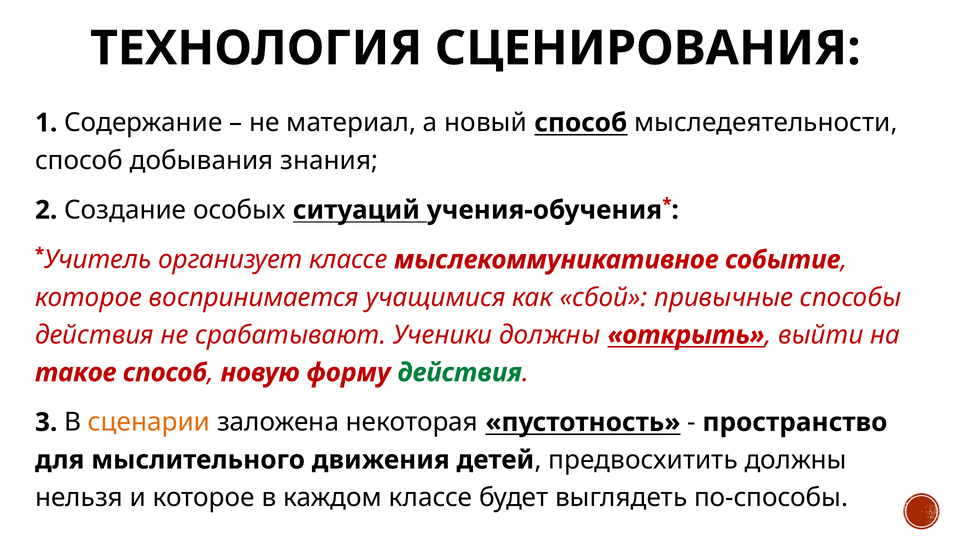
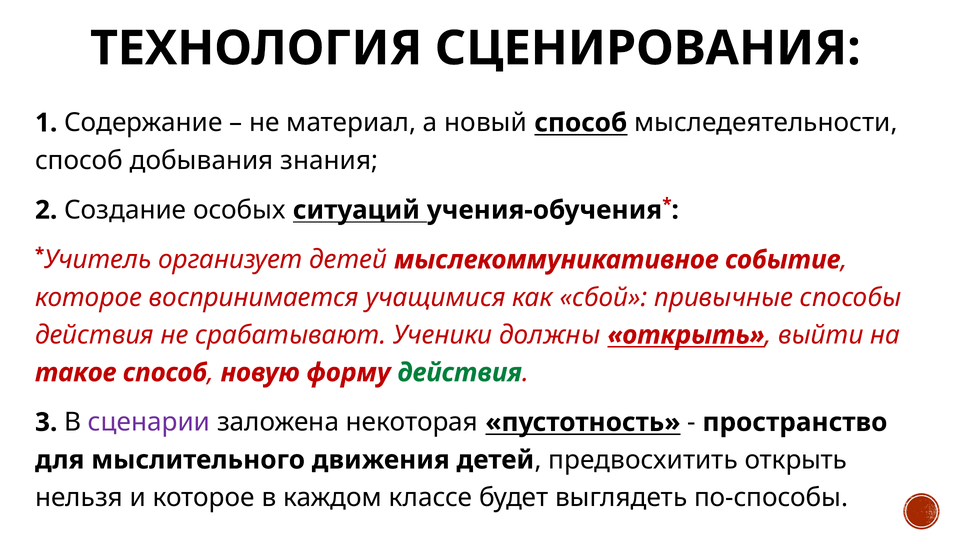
организует классе: классе -> детей
сценарии colour: orange -> purple
предвосхитить должны: должны -> открыть
